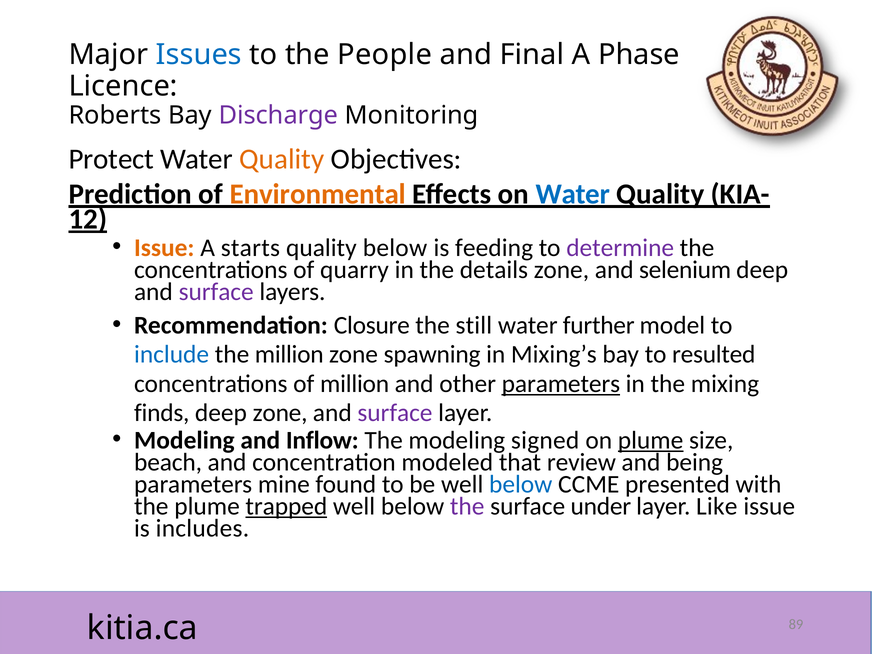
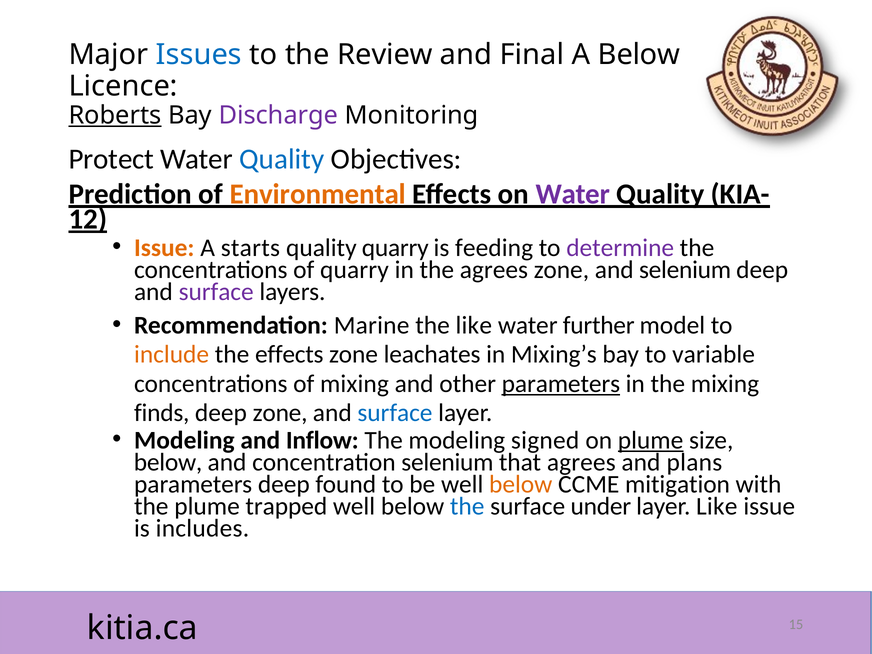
People: People -> Review
A Phase: Phase -> Below
Roberts underline: none -> present
Quality at (282, 159) colour: orange -> blue
Water at (573, 194) colour: blue -> purple
quality below: below -> quarry
the details: details -> agrees
Closure: Closure -> Marine
the still: still -> like
include colour: blue -> orange
the million: million -> effects
spawning: spawning -> leachates
resulted: resulted -> variable
of million: million -> mixing
surface at (395, 413) colour: purple -> blue
beach at (168, 462): beach -> below
concentration modeled: modeled -> selenium
that review: review -> agrees
being: being -> plans
parameters mine: mine -> deep
below at (521, 484) colour: blue -> orange
presented: presented -> mitigation
trapped underline: present -> none
the at (467, 506) colour: purple -> blue
89: 89 -> 15
